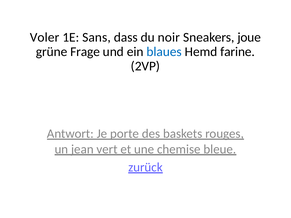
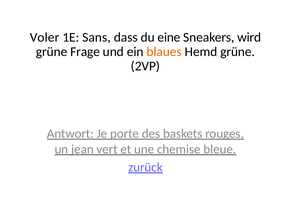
noir: noir -> eine
joue: joue -> wird
blaues colour: blue -> orange
Hemd farine: farine -> grüne
